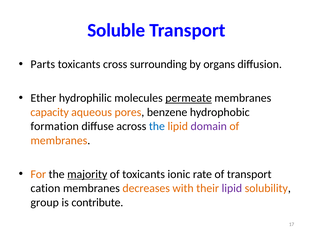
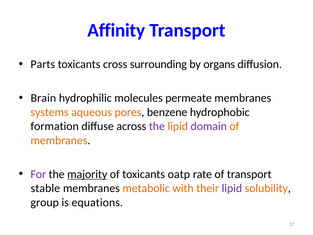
Soluble: Soluble -> Affinity
Ether: Ether -> Brain
permeate underline: present -> none
capacity: capacity -> systems
the at (157, 126) colour: blue -> purple
For colour: orange -> purple
ionic: ionic -> oatp
cation: cation -> stable
decreases: decreases -> metabolic
contribute: contribute -> equations
